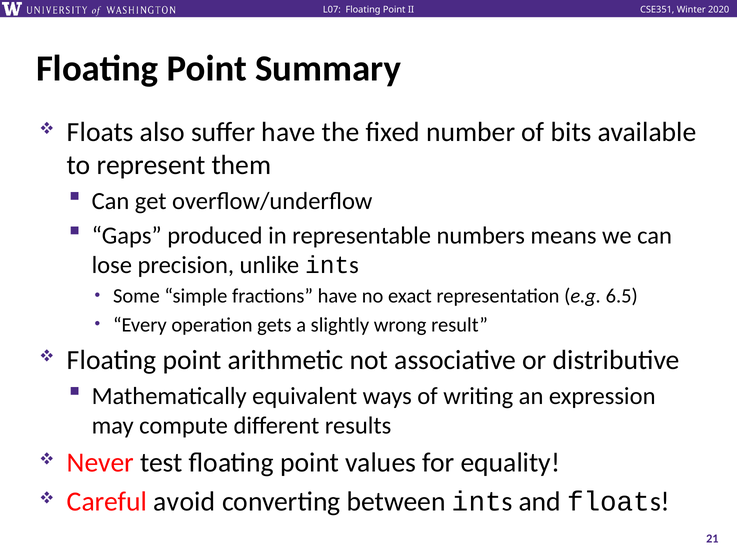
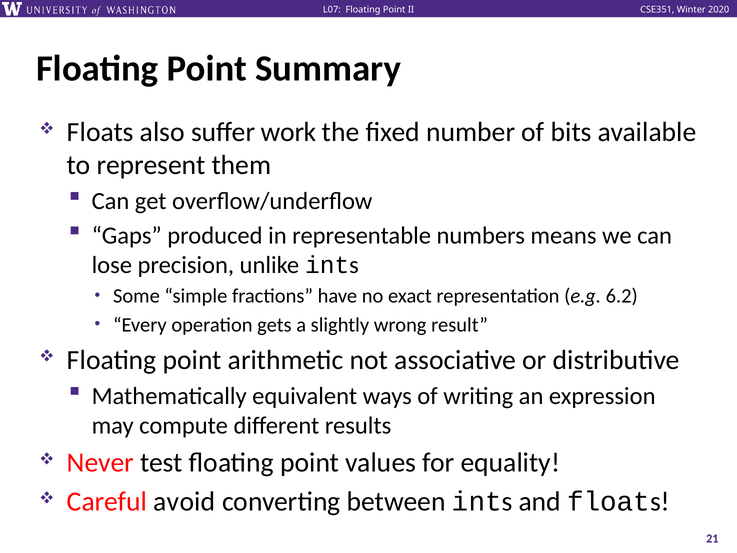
suffer have: have -> work
6.5: 6.5 -> 6.2
